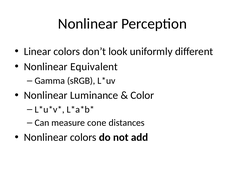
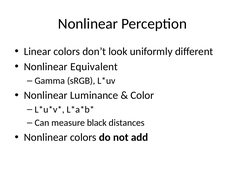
cone: cone -> black
